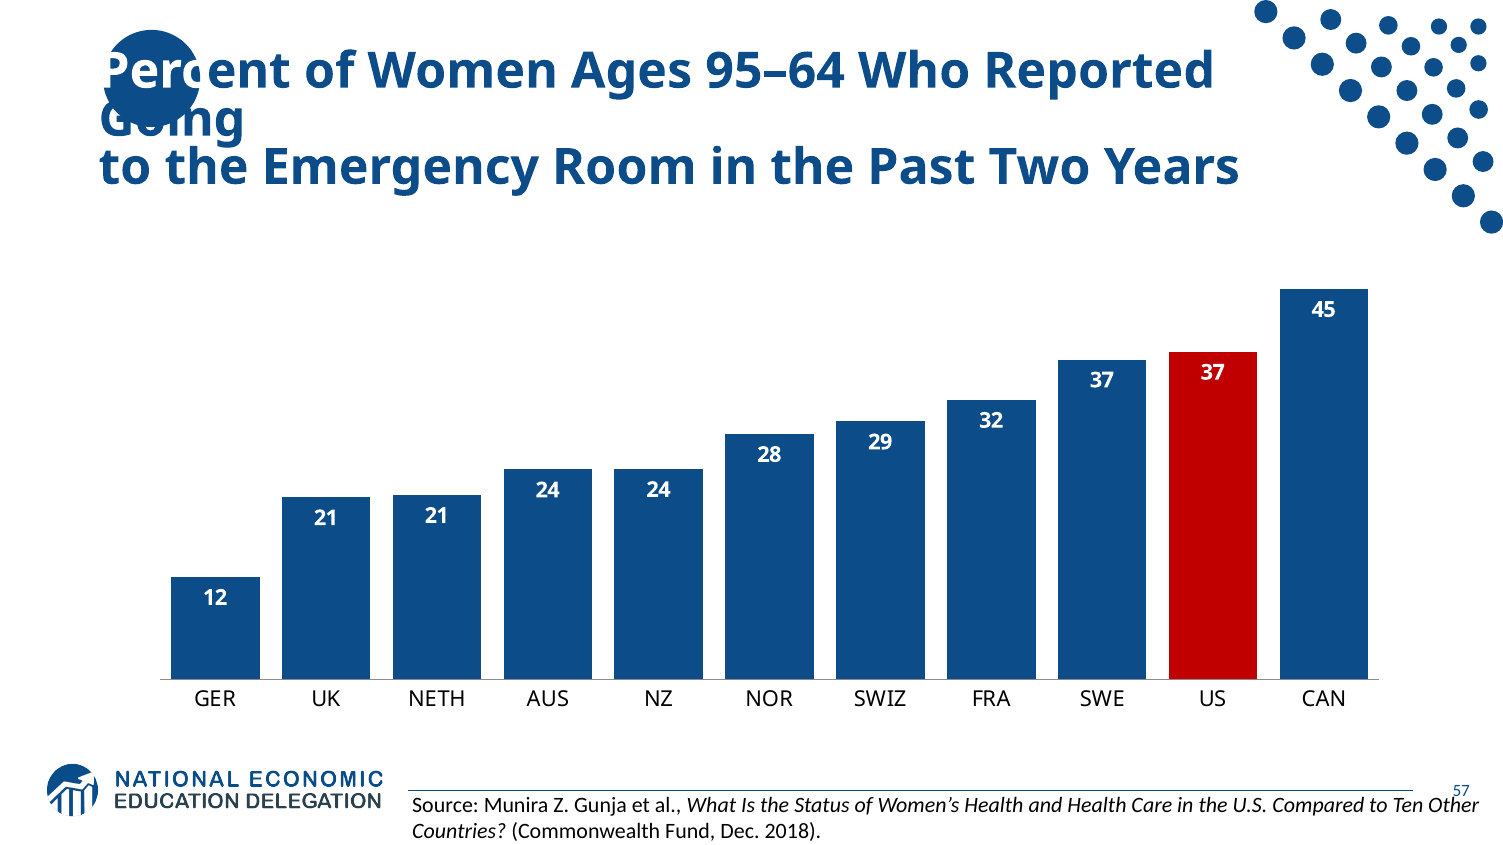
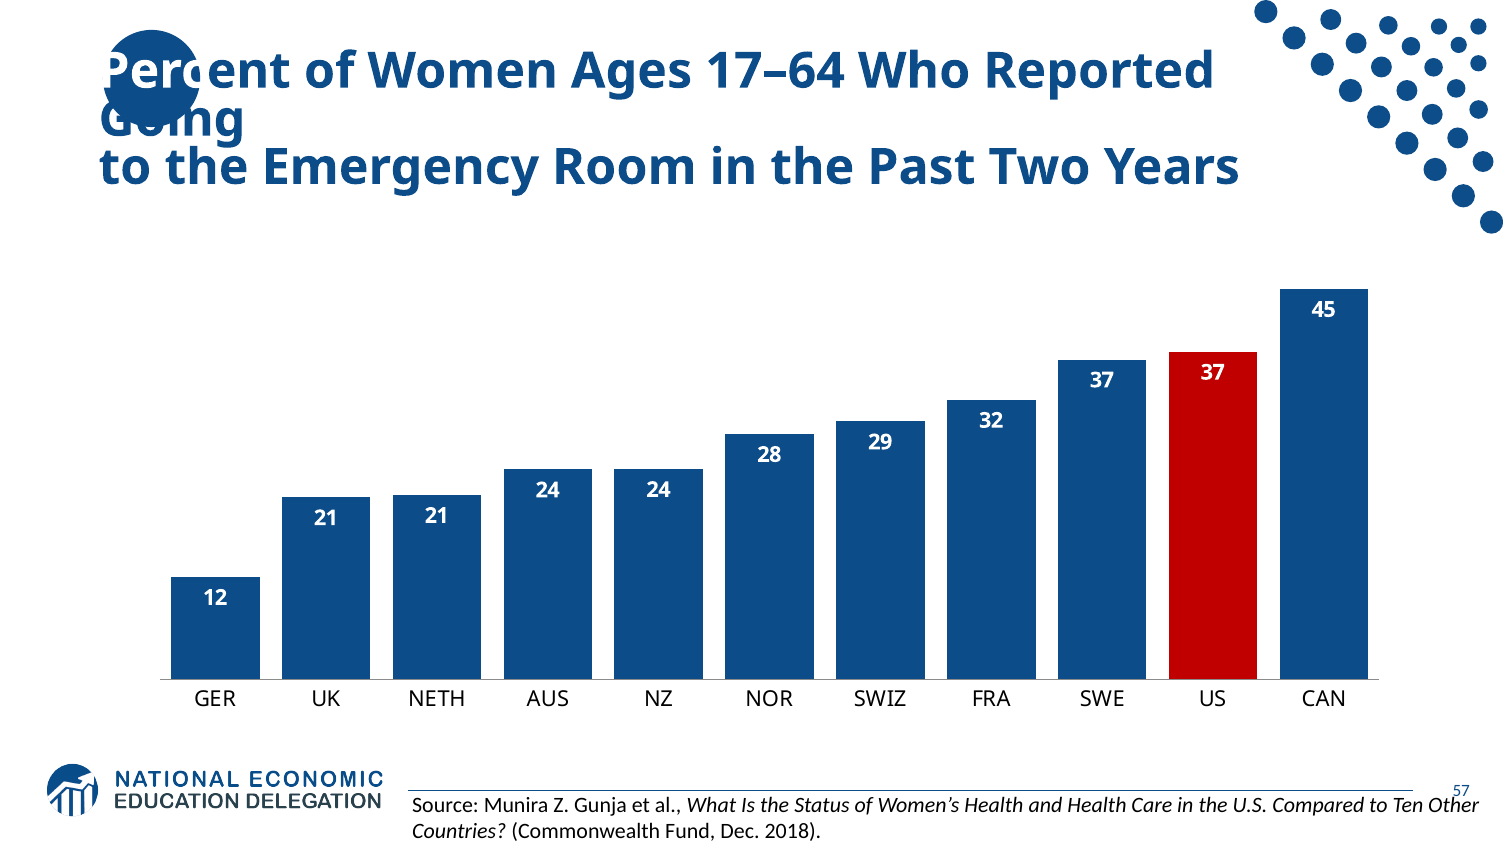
95–64: 95–64 -> 17–64
